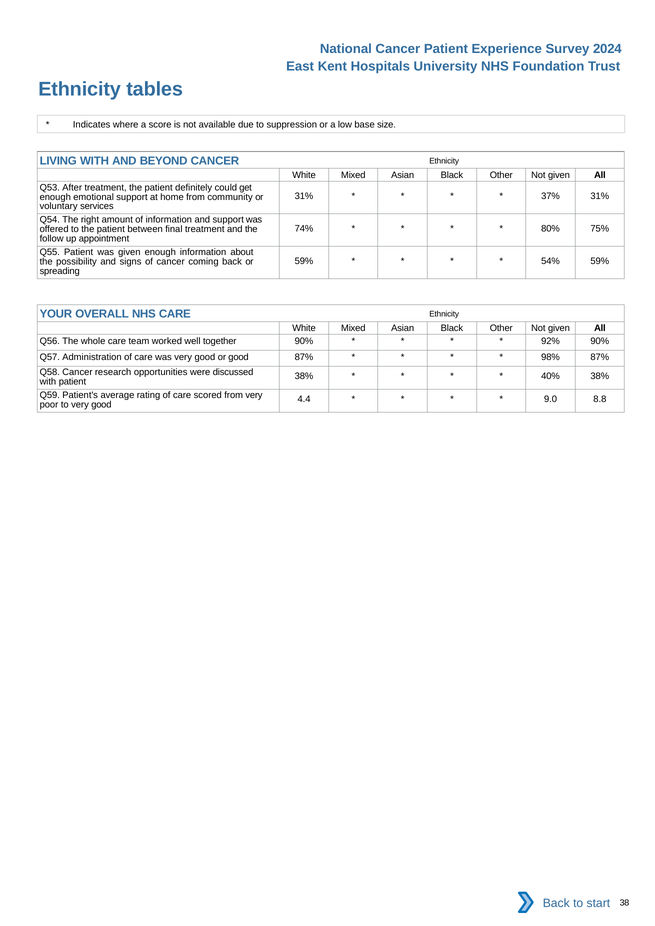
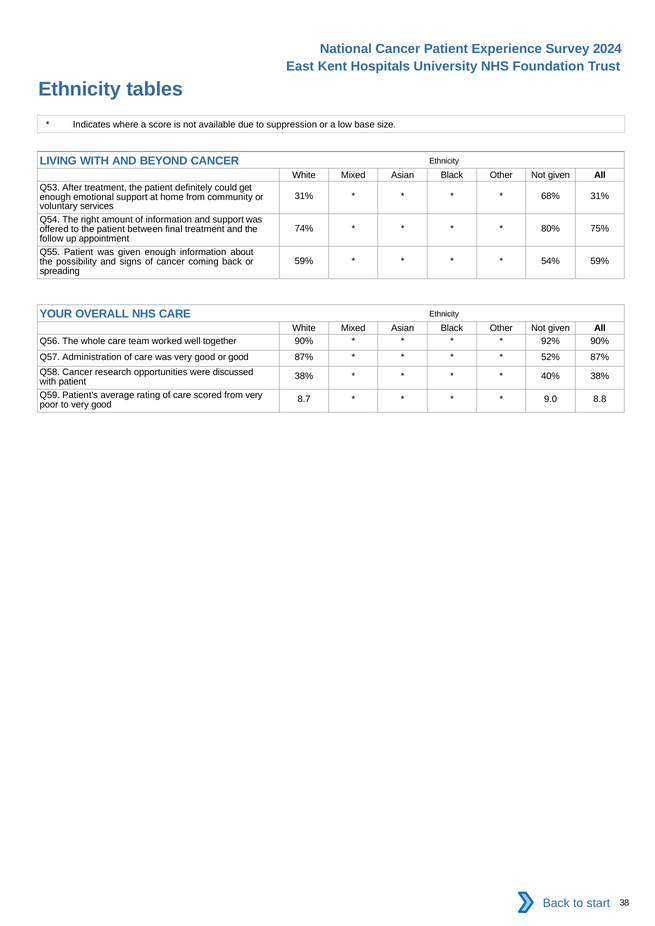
37%: 37% -> 68%
98%: 98% -> 52%
4.4: 4.4 -> 8.7
